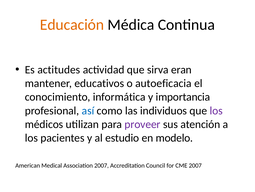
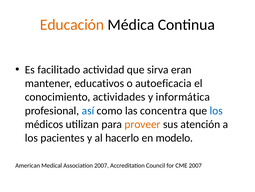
actitudes: actitudes -> facilitado
informática: informática -> actividades
importancia: importancia -> informática
individuos: individuos -> concentra
los at (216, 110) colour: purple -> blue
proveer colour: purple -> orange
estudio: estudio -> hacerlo
